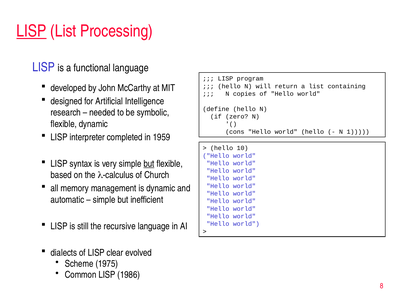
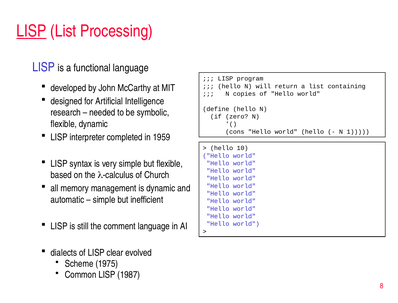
but at (149, 164) underline: present -> none
recursive: recursive -> comment
1986: 1986 -> 1987
